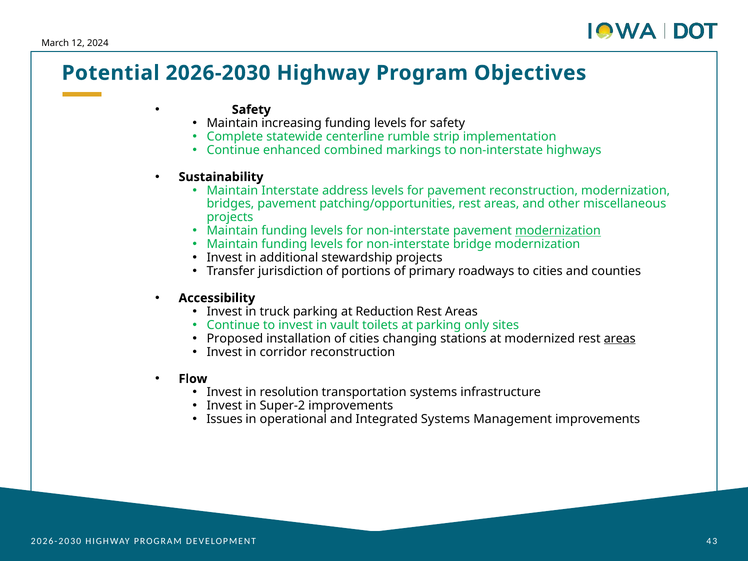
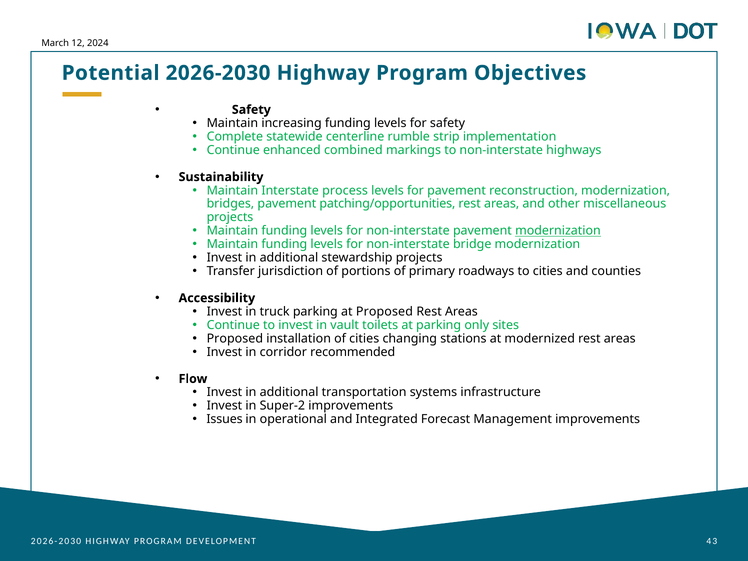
address: address -> process
at Reduction: Reduction -> Proposed
areas at (620, 338) underline: present -> none
corridor reconstruction: reconstruction -> recommended
resolution at (289, 392): resolution -> additional
Integrated Systems: Systems -> Forecast
